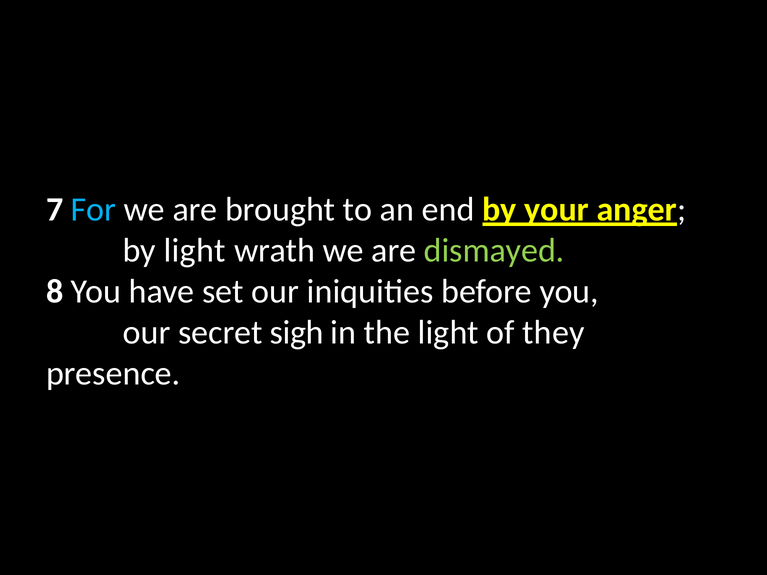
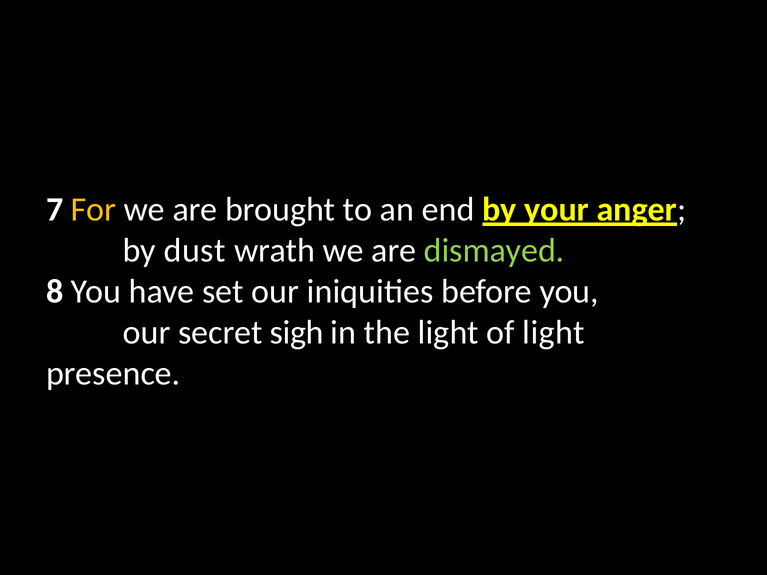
For colour: light blue -> yellow
by light: light -> dust
of they: they -> light
